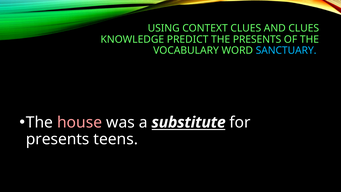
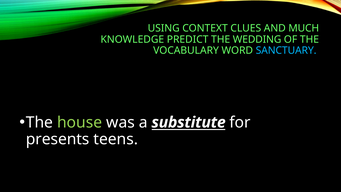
AND CLUES: CLUES -> MUCH
THE PRESENTS: PRESENTS -> WEDDING
house colour: pink -> light green
